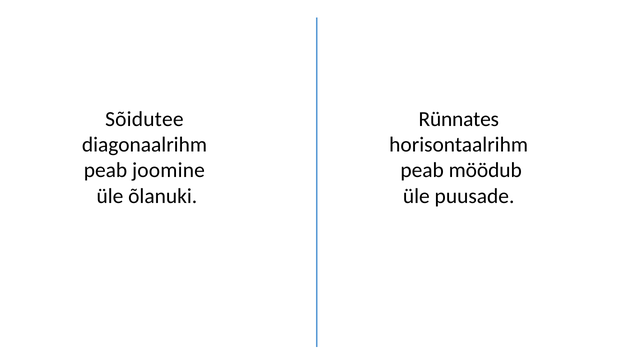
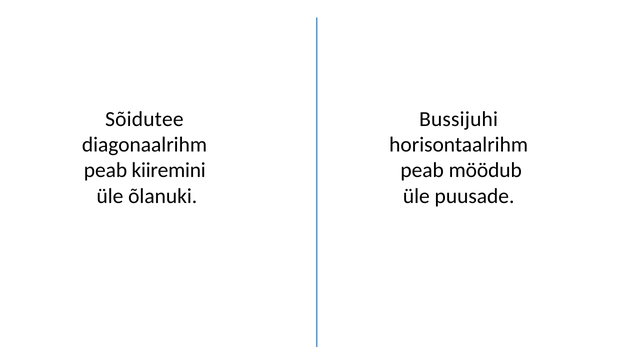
Rünnates: Rünnates -> Bussijuhi
joomine: joomine -> kiiremini
